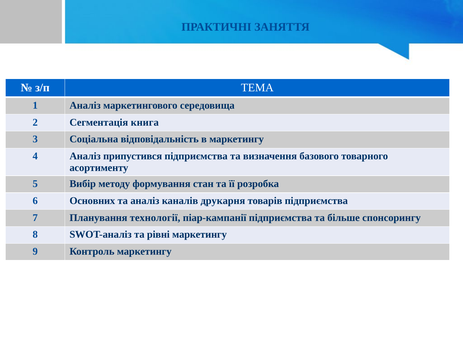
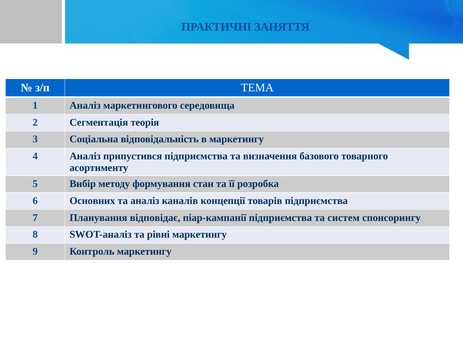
книга: книга -> теорія
друкарня: друкарня -> концепції
технології: технології -> відповідає
більше: більше -> систем
